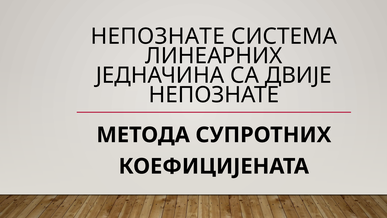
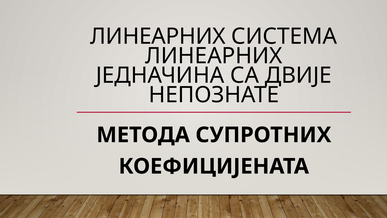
НЕПОЗНАТЕ at (158, 36): НЕПОЗНАТЕ -> ЛИНЕАРНИХ
